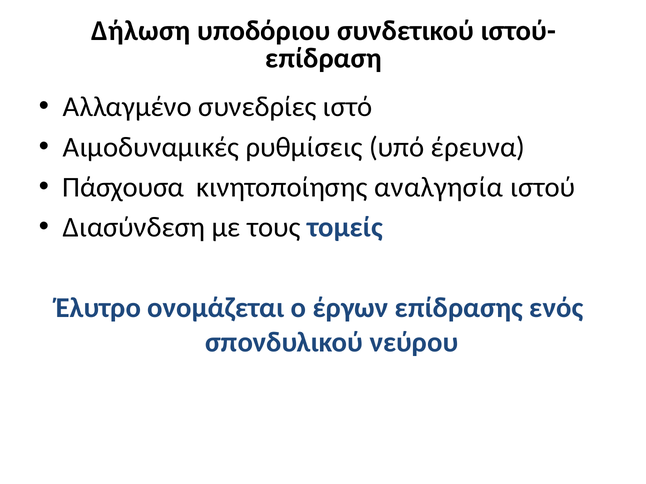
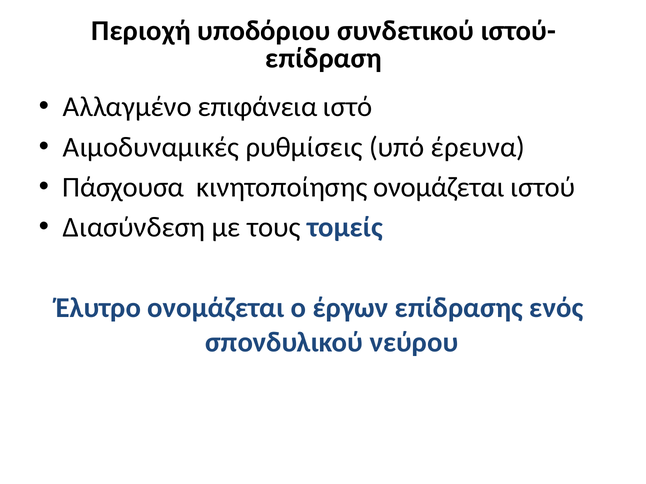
Δήλωση: Δήλωση -> Περιοχή
συνεδρίες: συνεδρίες -> επιφάνεια
κινητοποίησης αναλγησία: αναλγησία -> ονομάζεται
